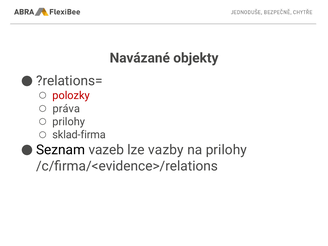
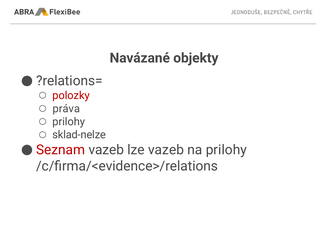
sklad-firma: sklad-firma -> sklad-nelze
Seznam colour: black -> red
lze vazby: vazby -> vazeb
